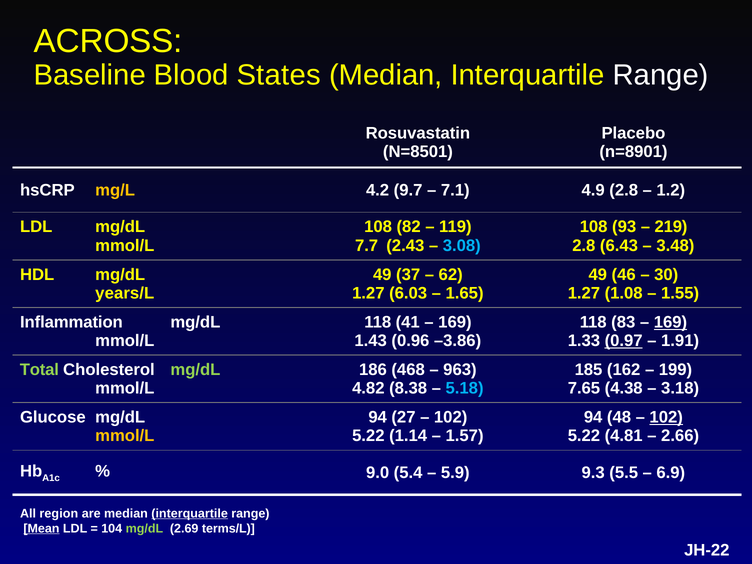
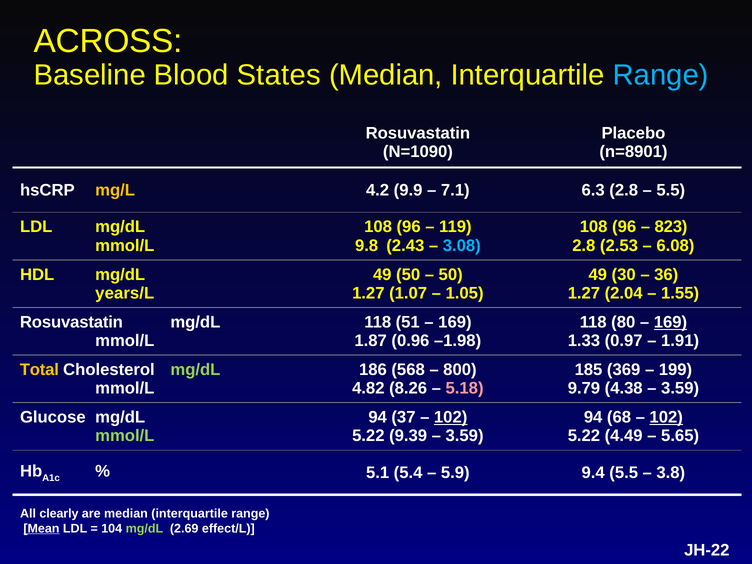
Range at (661, 75) colour: white -> light blue
N=8501: N=8501 -> N=1090
9.7: 9.7 -> 9.9
4.9: 4.9 -> 6.3
1.2 at (671, 190): 1.2 -> 5.5
82 at (409, 227): 82 -> 96
93 at (624, 227): 93 -> 96
219: 219 -> 823
7.7: 7.7 -> 9.8
6.43: 6.43 -> 2.53
3.48: 3.48 -> 6.08
49 37: 37 -> 50
62 at (451, 275): 62 -> 50
46: 46 -> 30
30: 30 -> 36
6.03: 6.03 -> 1.07
1.65: 1.65 -> 1.05
1.08: 1.08 -> 2.04
Inflammation at (71, 322): Inflammation -> Rosuvastatin
41: 41 -> 51
83: 83 -> 80
1.43: 1.43 -> 1.87
–3.86: –3.86 -> –1.98
0.97 underline: present -> none
Total colour: light green -> yellow
468: 468 -> 568
963: 963 -> 800
162: 162 -> 369
8.38: 8.38 -> 8.26
5.18 colour: light blue -> pink
7.65: 7.65 -> 9.79
3.18 at (680, 388): 3.18 -> 3.59
27: 27 -> 37
102 at (451, 417) underline: none -> present
48: 48 -> 68
mmol/L at (125, 436) colour: yellow -> light green
1.14: 1.14 -> 9.39
1.57 at (465, 436): 1.57 -> 3.59
4.81: 4.81 -> 4.49
2.66: 2.66 -> 5.65
9.0: 9.0 -> 5.1
9.3: 9.3 -> 9.4
6.9: 6.9 -> 3.8
region: region -> clearly
interquartile at (190, 513) underline: present -> none
terms/L: terms/L -> effect/L
